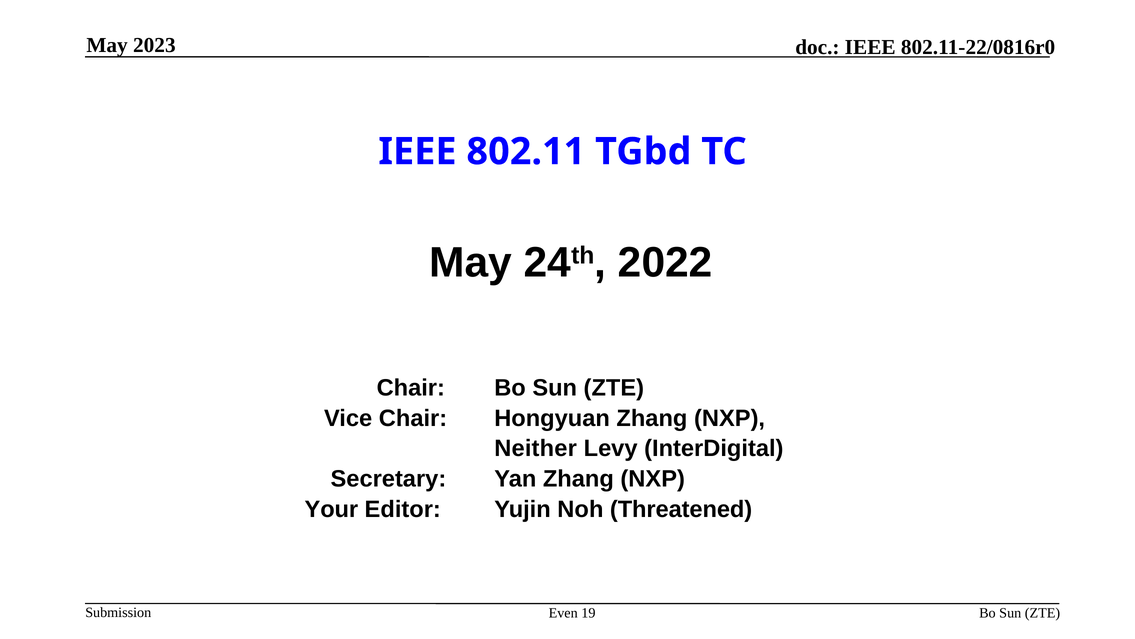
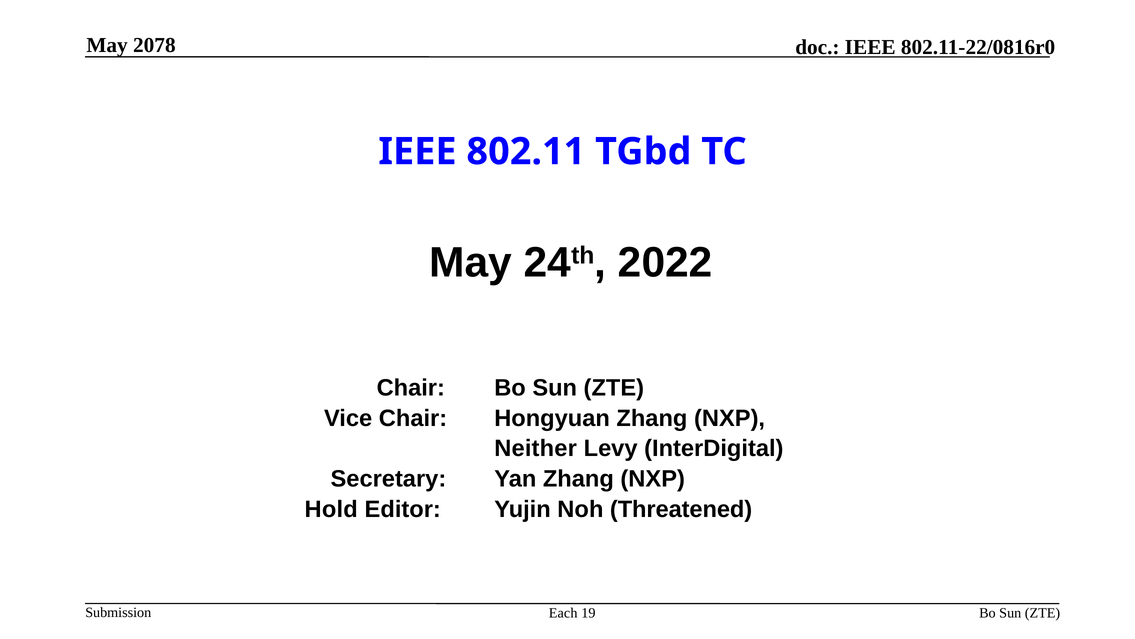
2023: 2023 -> 2078
Your: Your -> Hold
Even: Even -> Each
